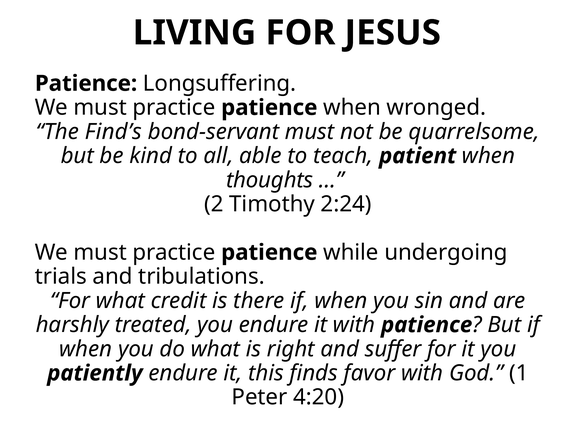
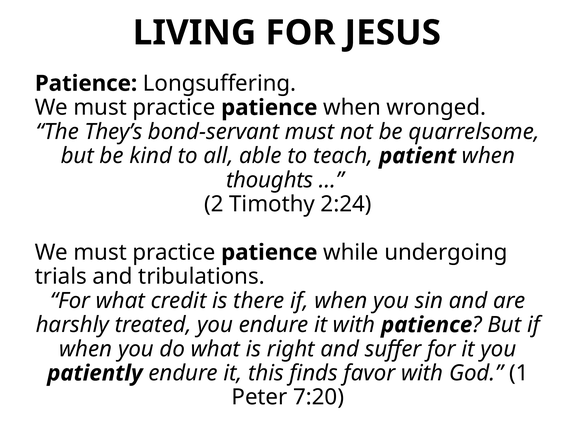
Find’s: Find’s -> They’s
4:20: 4:20 -> 7:20
